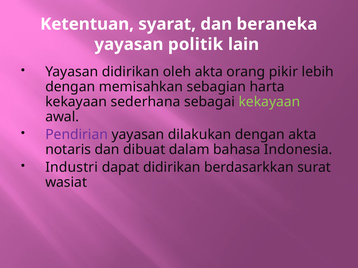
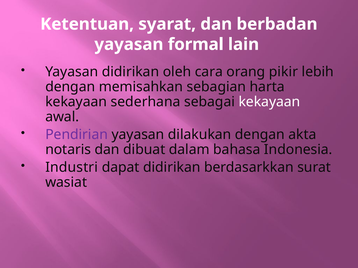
beraneka: beraneka -> berbadan
politik: politik -> formal
oleh akta: akta -> cara
kekayaan at (269, 102) colour: light green -> white
